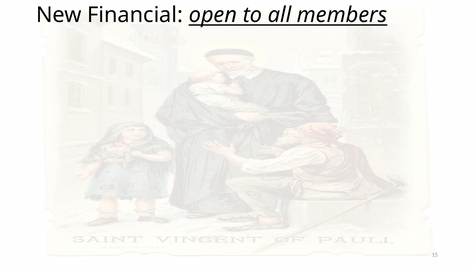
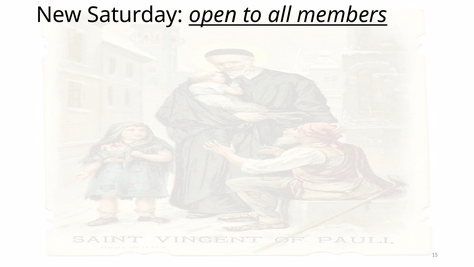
Financial: Financial -> Saturday
